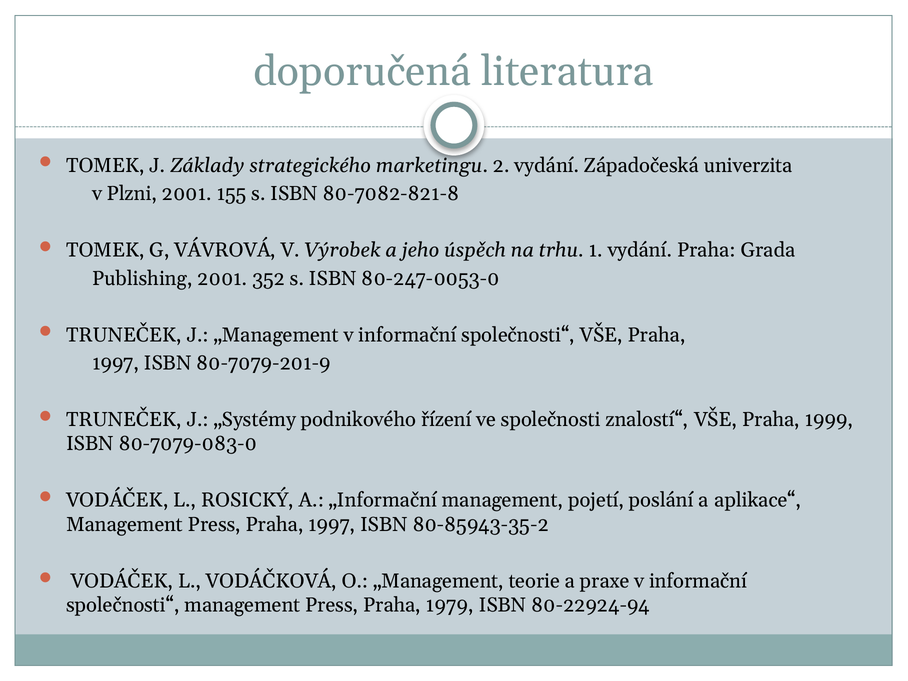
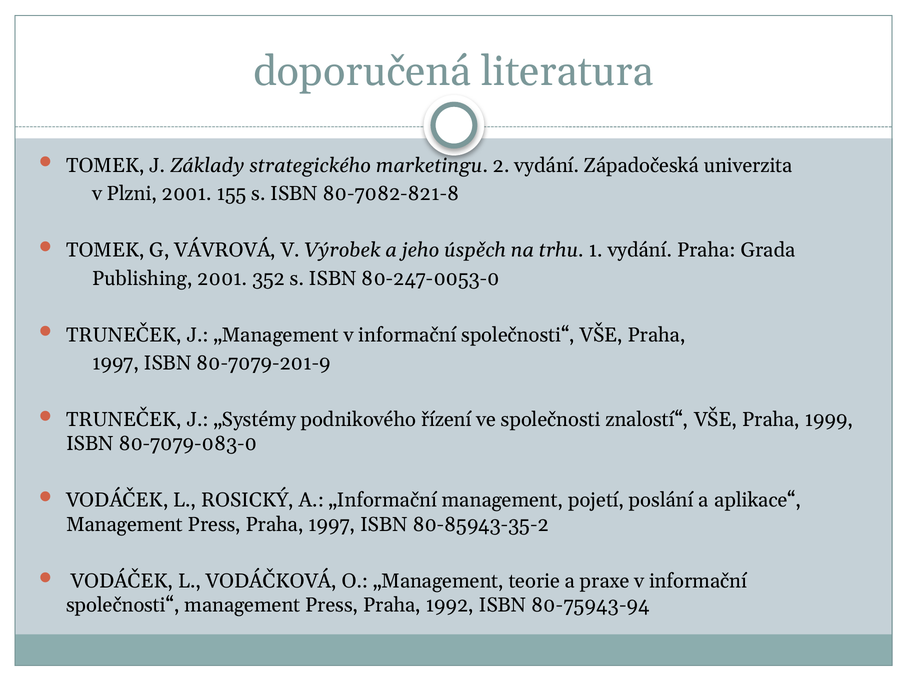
1979: 1979 -> 1992
80-22924-94: 80-22924-94 -> 80-75943-94
